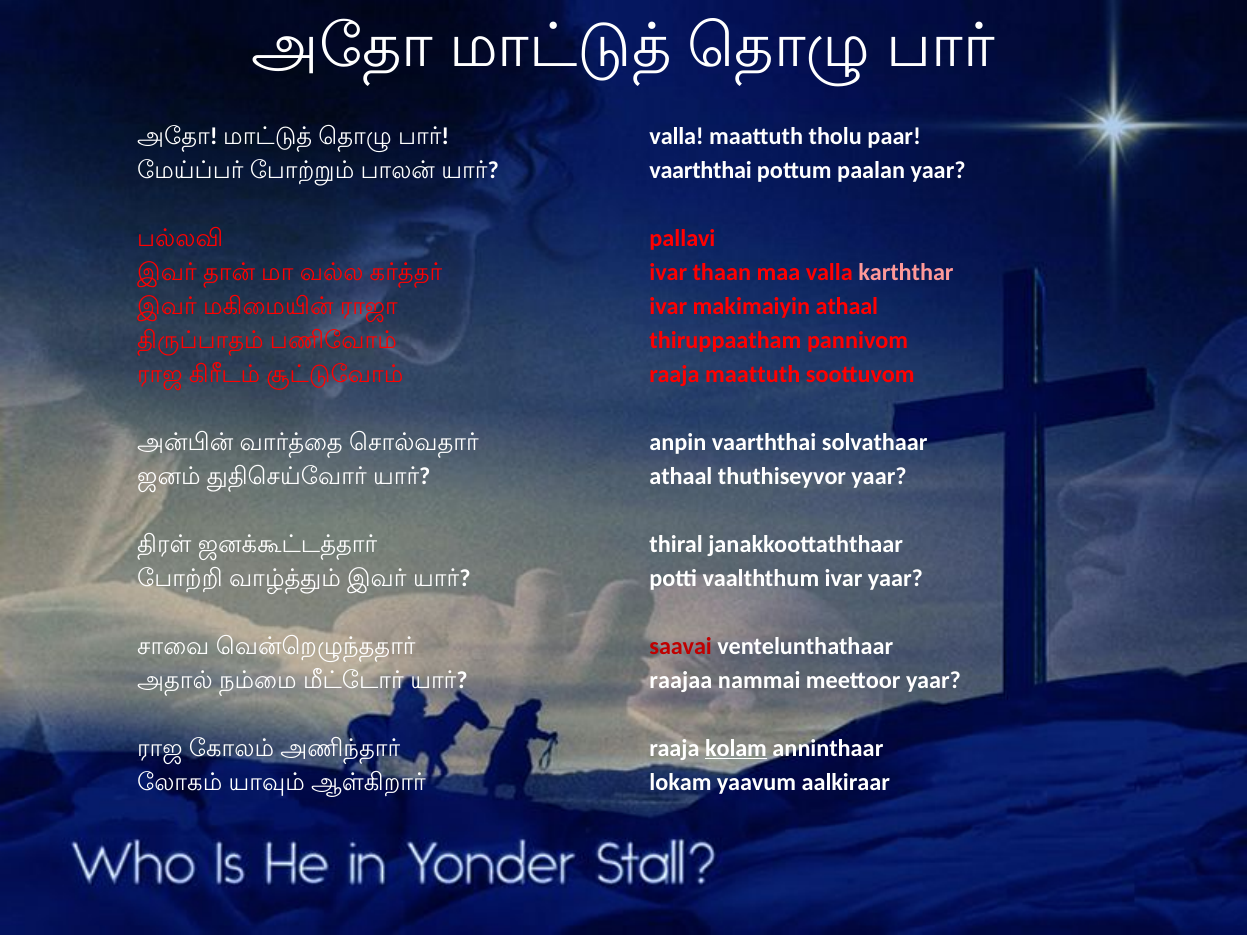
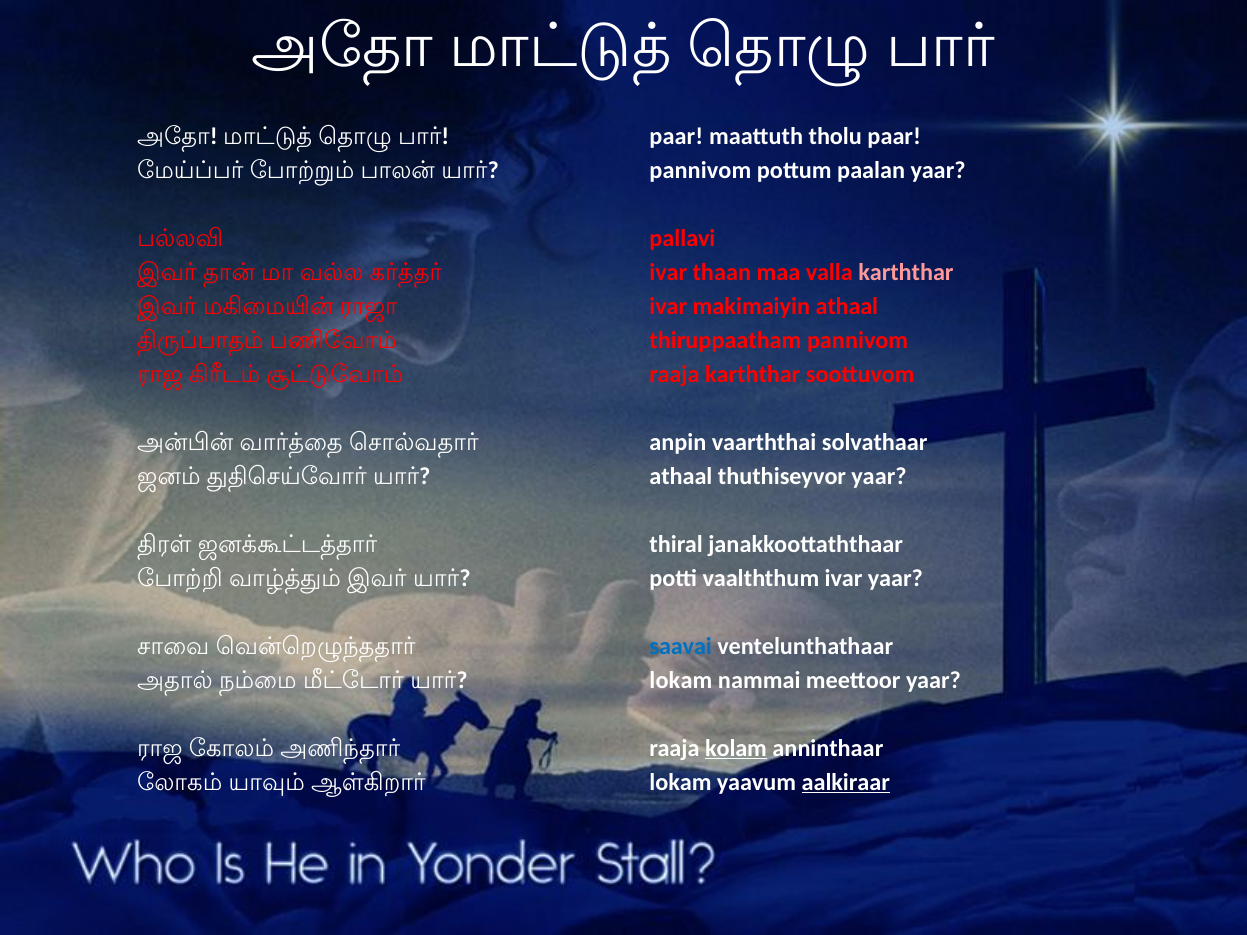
valla at (677, 137): valla -> paar
vaarththai at (701, 171): vaarththai -> pannivom
raaja maattuth: maattuth -> karththar
saavai colour: red -> blue
raajaa at (681, 680): raajaa -> lokam
aalkiraar underline: none -> present
